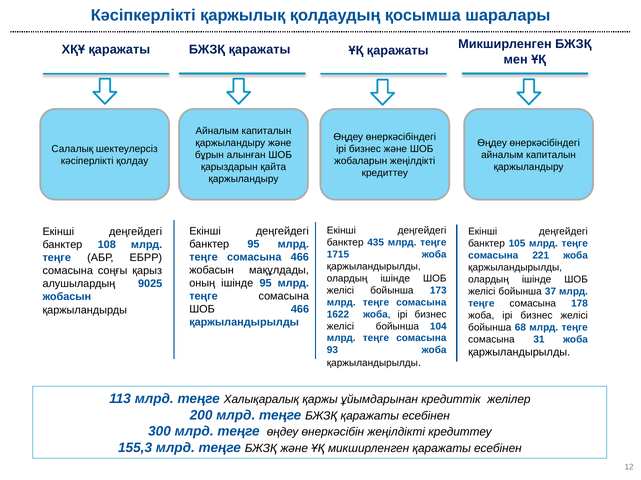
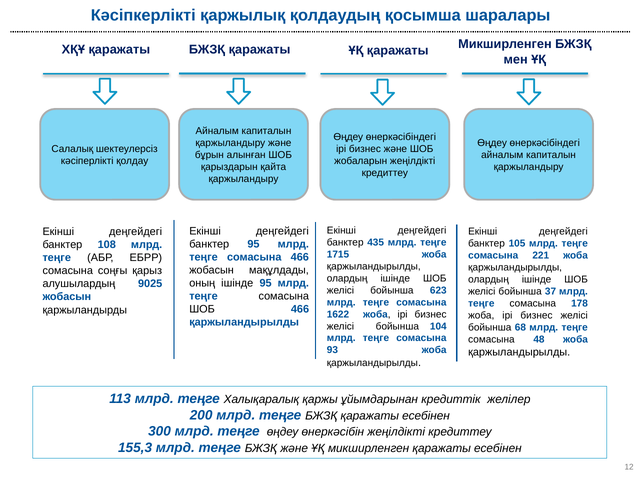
173: 173 -> 623
31: 31 -> 48
